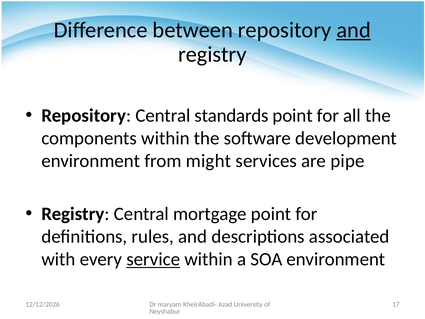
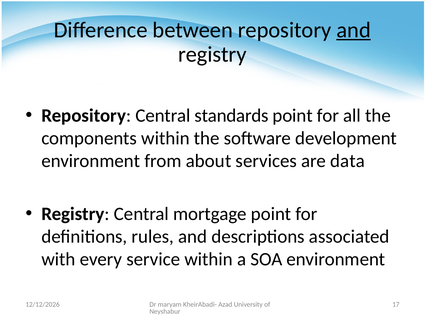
might: might -> about
pipe: pipe -> data
service underline: present -> none
